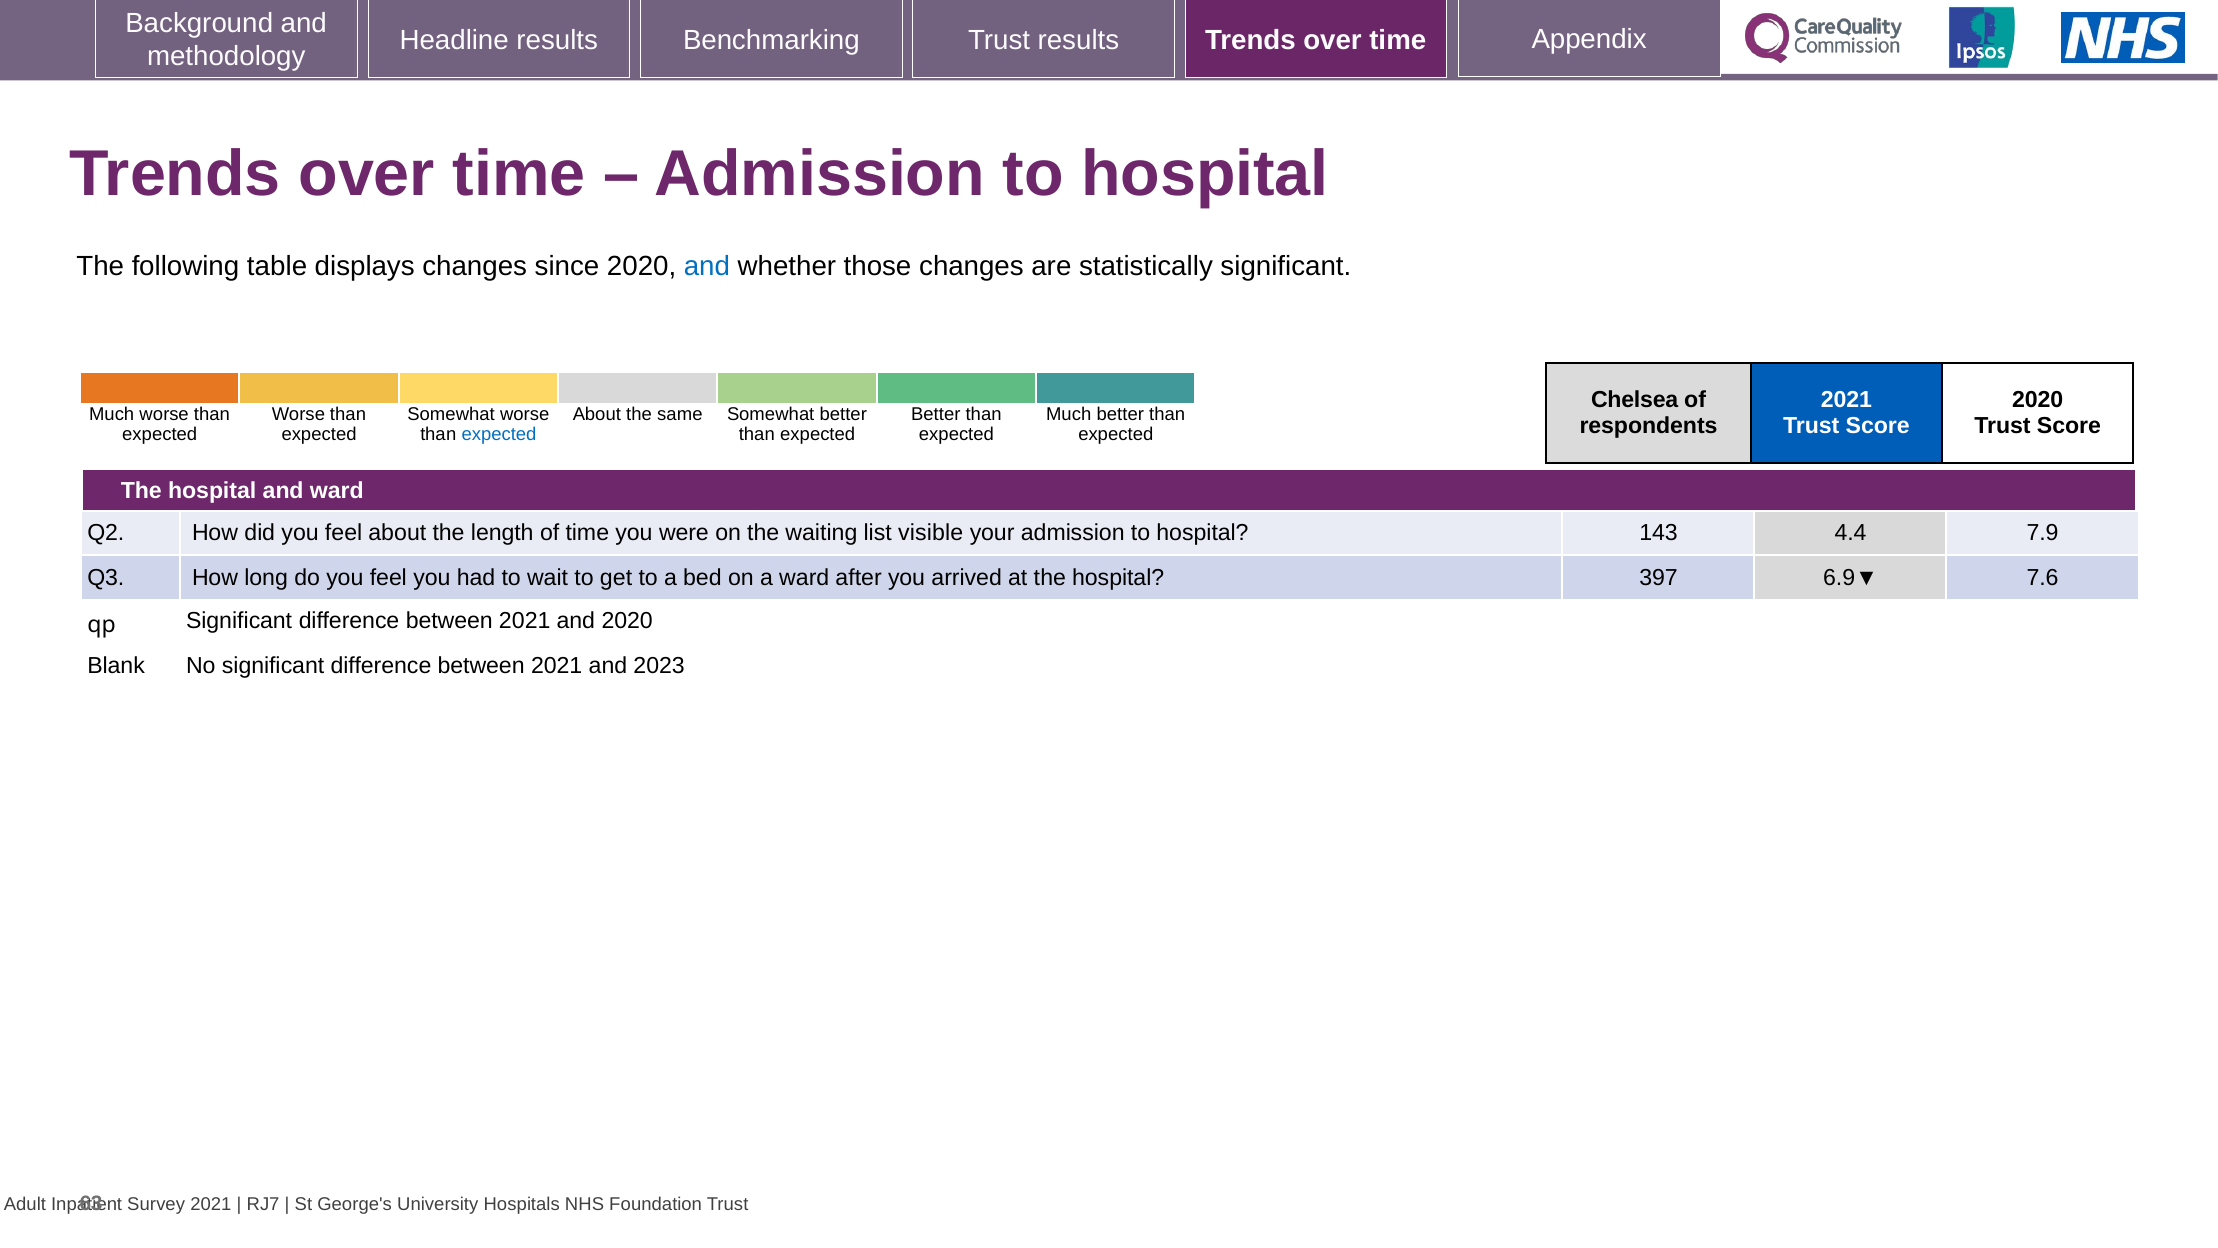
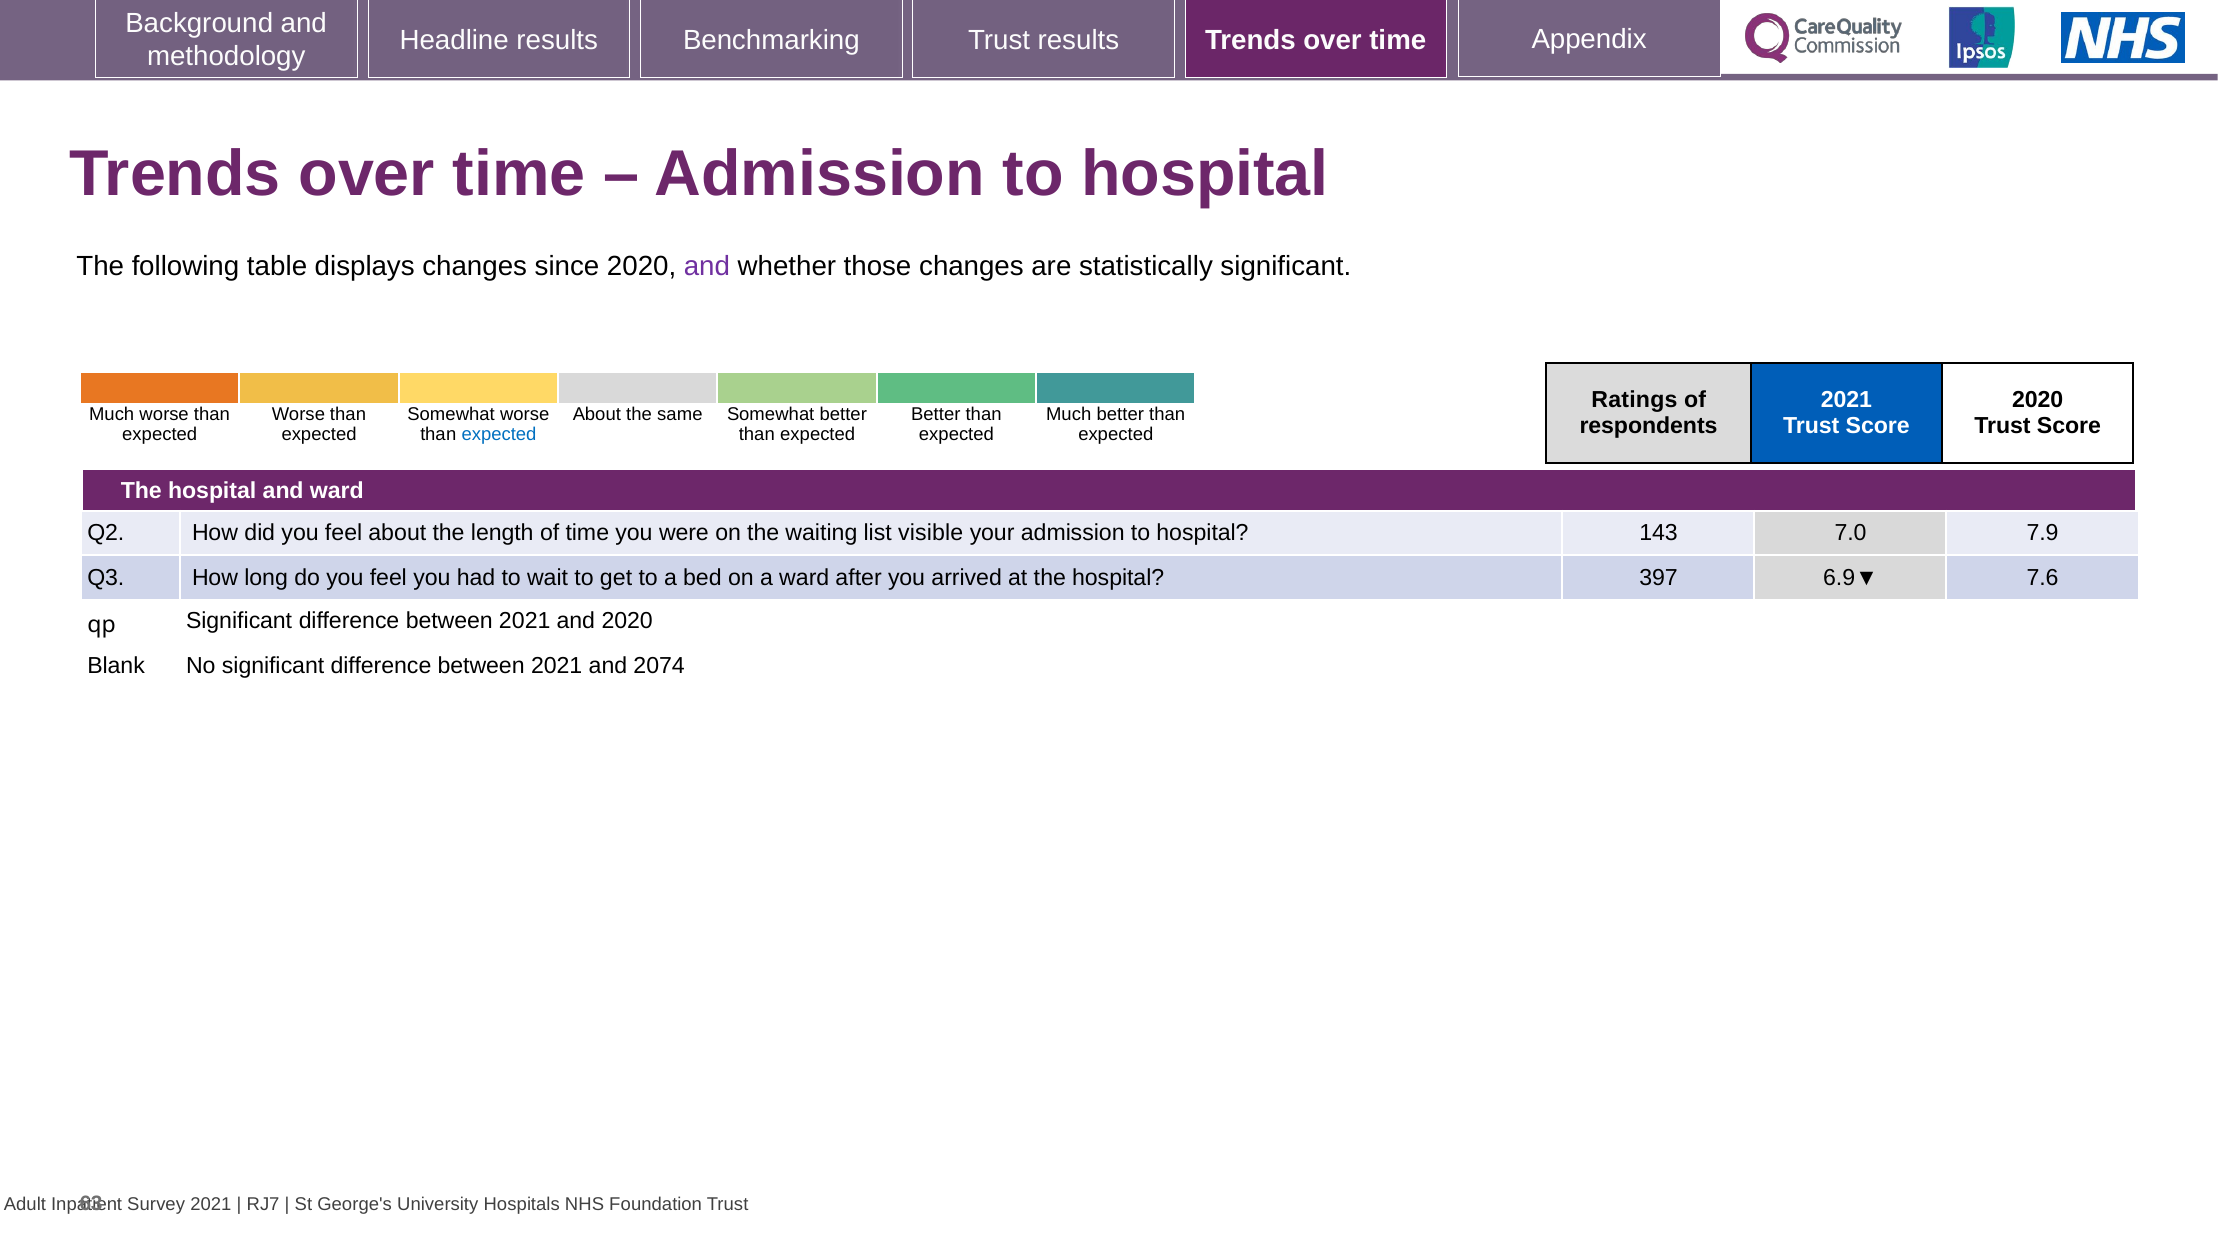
and at (707, 266) colour: blue -> purple
Chelsea: Chelsea -> Ratings
4.4: 4.4 -> 7.0
2023: 2023 -> 2074
